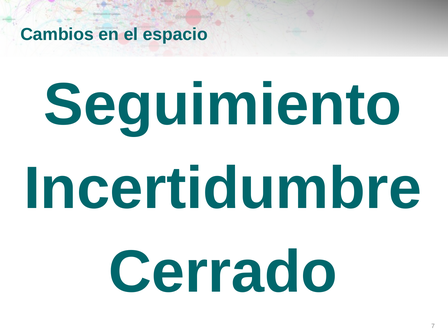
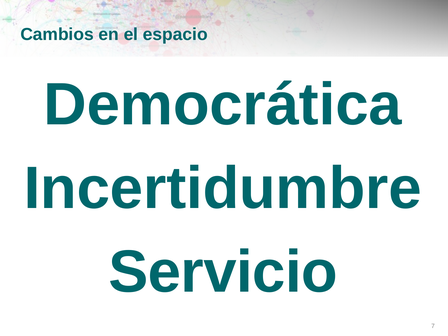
Seguimiento: Seguimiento -> Democrática
Cerrado: Cerrado -> Servicio
